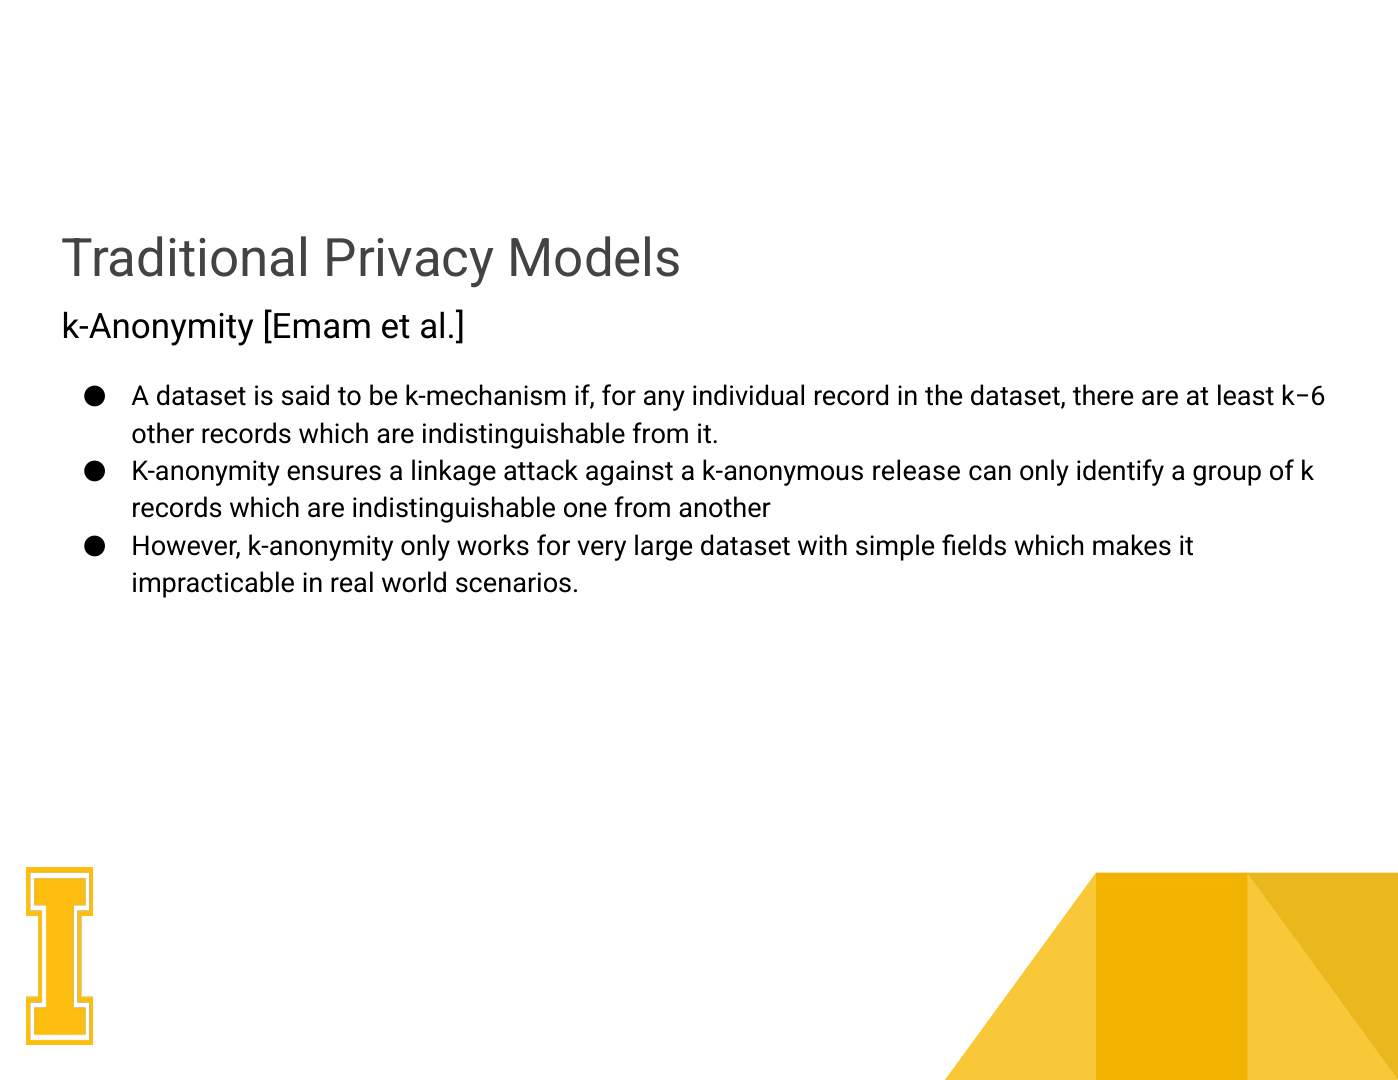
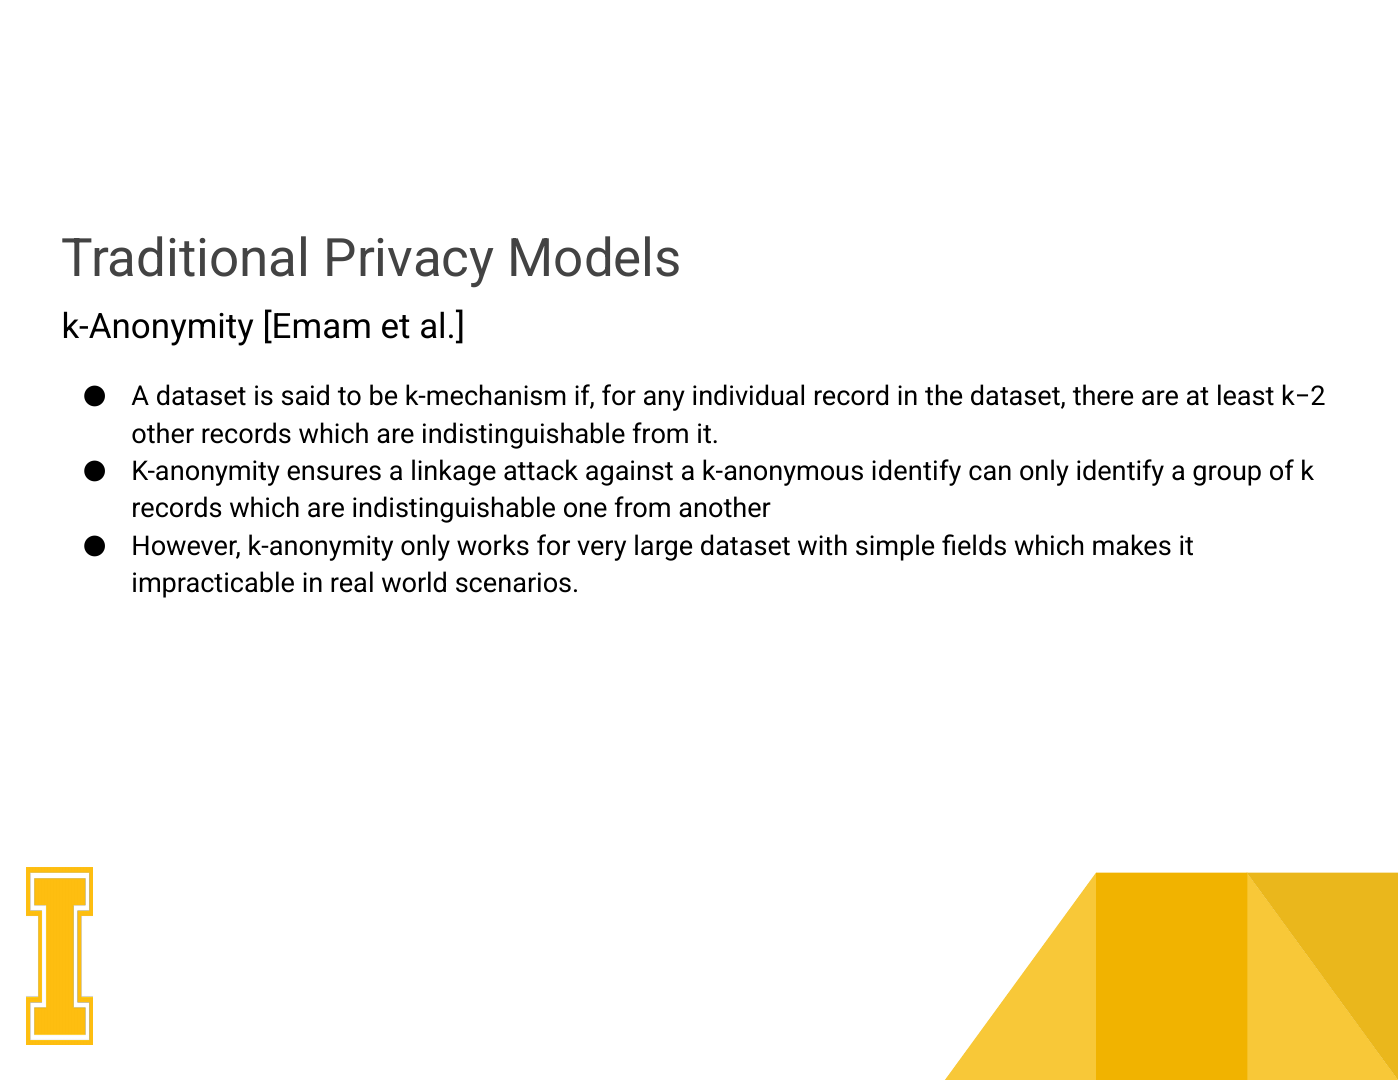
k−6: k−6 -> k−2
k-anonymous release: release -> identify
